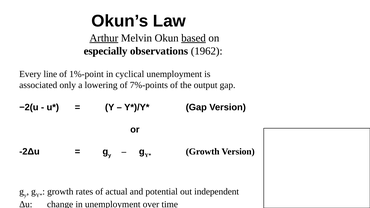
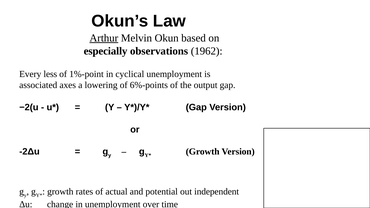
based underline: present -> none
line: line -> less
only: only -> axes
7%-points: 7%-points -> 6%-points
